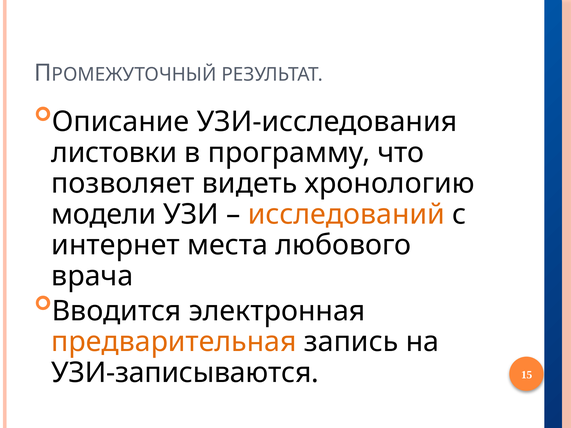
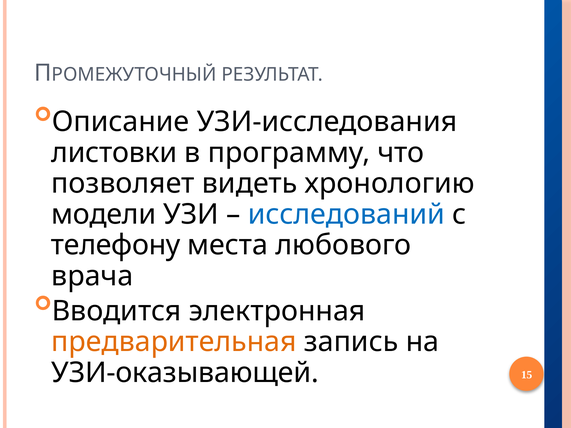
исследований colour: orange -> blue
интернет: интернет -> телефону
УЗИ-записываются: УЗИ-записываются -> УЗИ-оказывающей
